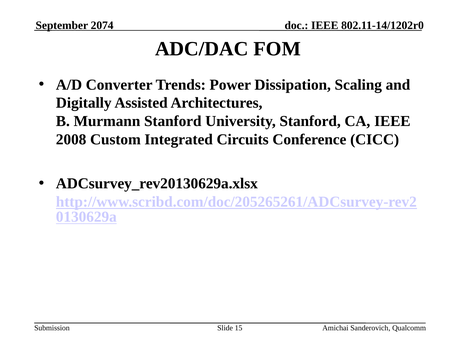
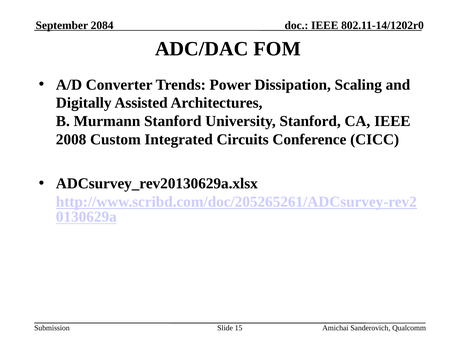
2074: 2074 -> 2084
